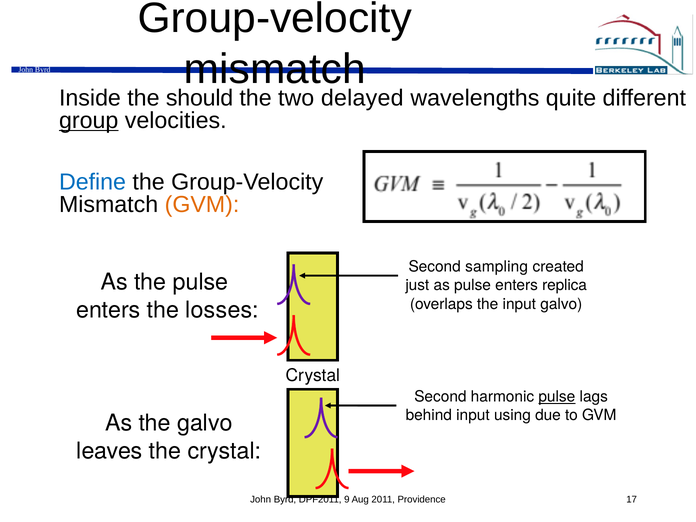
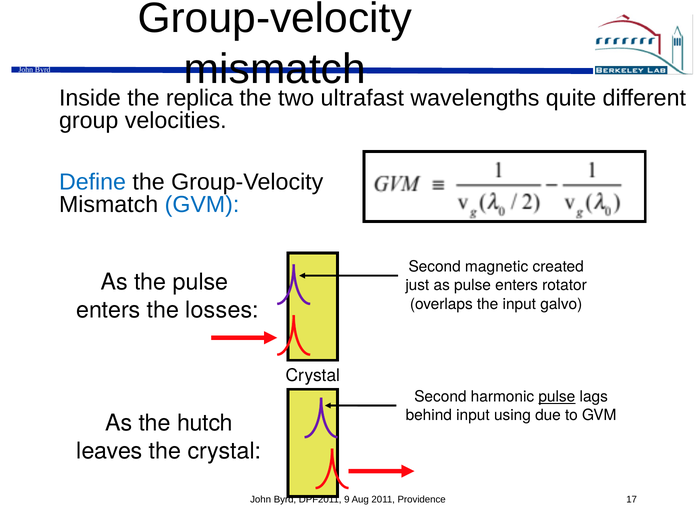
should: should -> replica
delayed: delayed -> ultrafast
group underline: present -> none
GVM at (202, 205) colour: orange -> blue
sampling: sampling -> magnetic
replica: replica -> rotator
the galvo: galvo -> hutch
